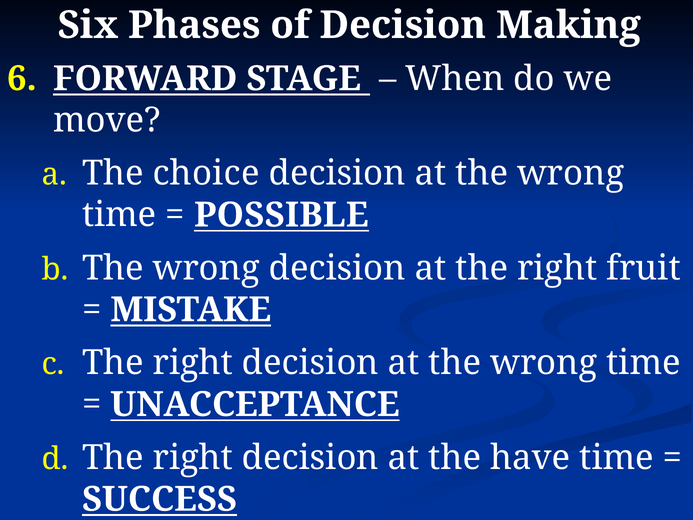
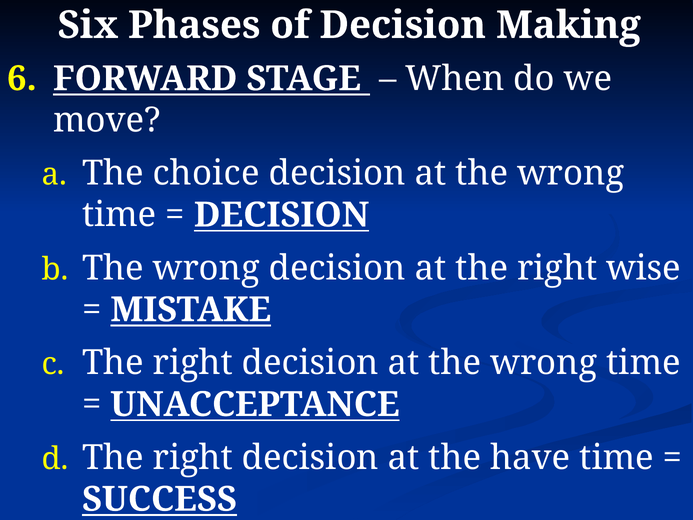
POSSIBLE at (281, 215): POSSIBLE -> DECISION
fruit: fruit -> wise
